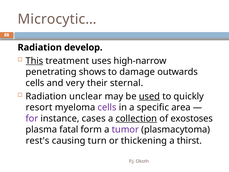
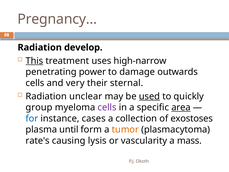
Microcytic…: Microcytic… -> Pregnancy…
shows: shows -> power
resort: resort -> group
area underline: none -> present
for colour: purple -> blue
collection underline: present -> none
fatal: fatal -> until
tumor colour: purple -> orange
rest's: rest's -> rate's
turn: turn -> lysis
thickening: thickening -> vascularity
thirst: thirst -> mass
